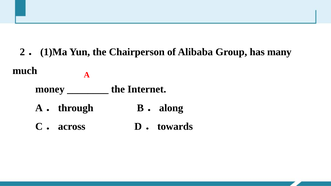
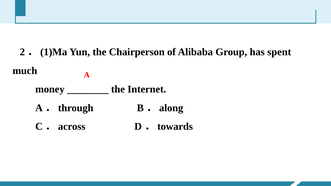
many: many -> spent
